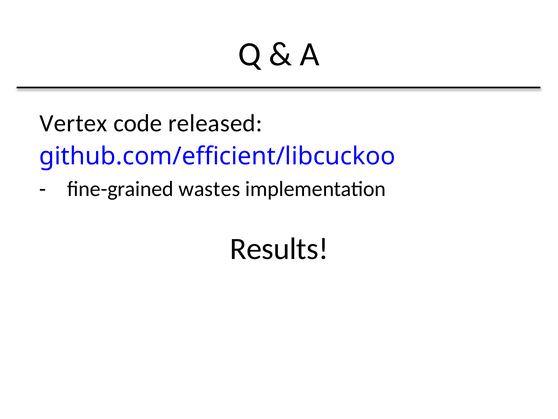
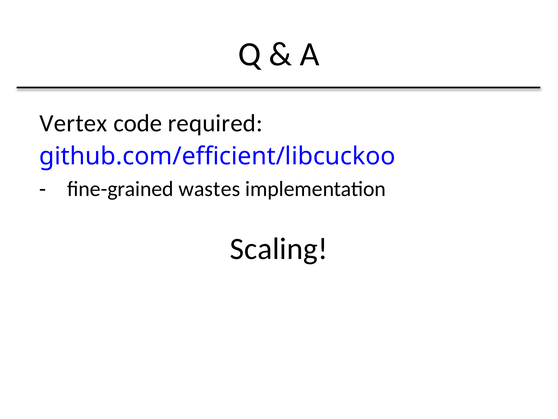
released: released -> required
Results: Results -> Scaling
